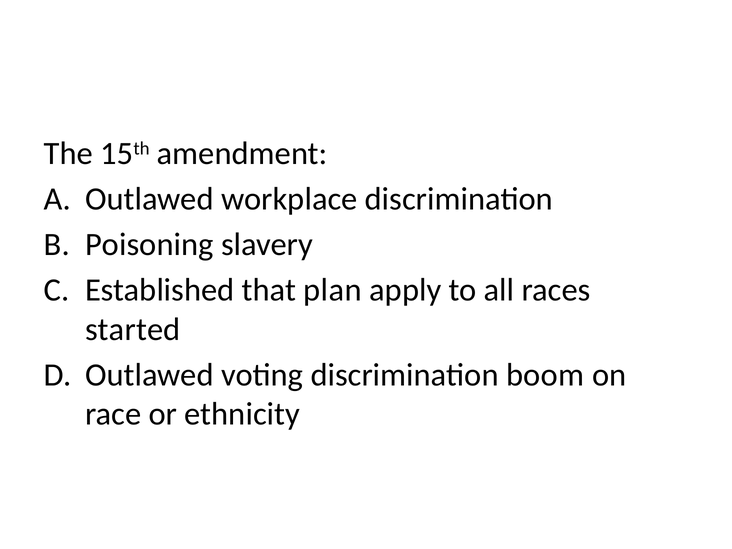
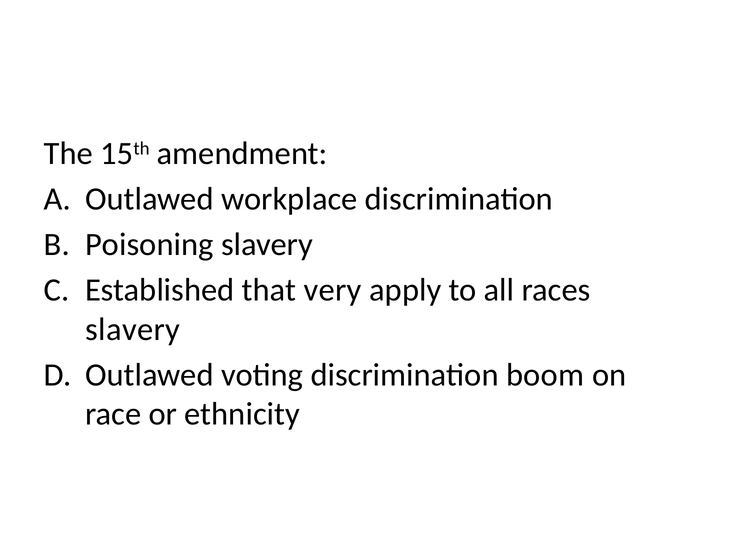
plan: plan -> very
started at (133, 329): started -> slavery
